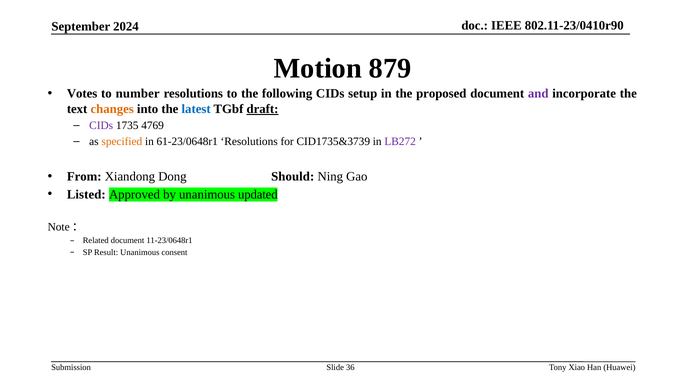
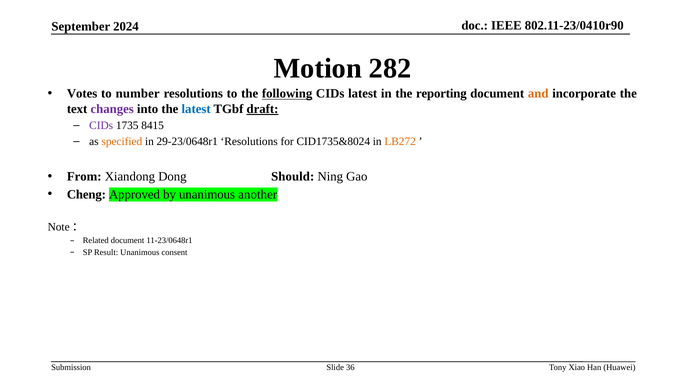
879: 879 -> 282
following underline: none -> present
CIDs setup: setup -> latest
proposed: proposed -> reporting
and colour: purple -> orange
changes colour: orange -> purple
4769: 4769 -> 8415
61-23/0648r1: 61-23/0648r1 -> 29-23/0648r1
CID1735&3739: CID1735&3739 -> CID1735&8024
LB272 colour: purple -> orange
Listed: Listed -> Cheng
updated: updated -> another
